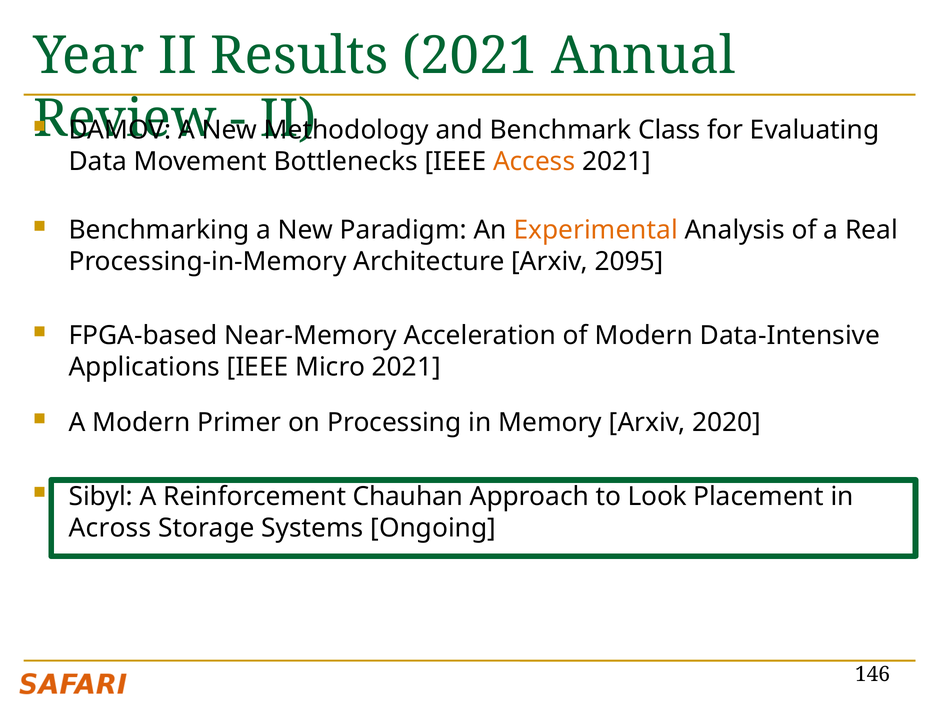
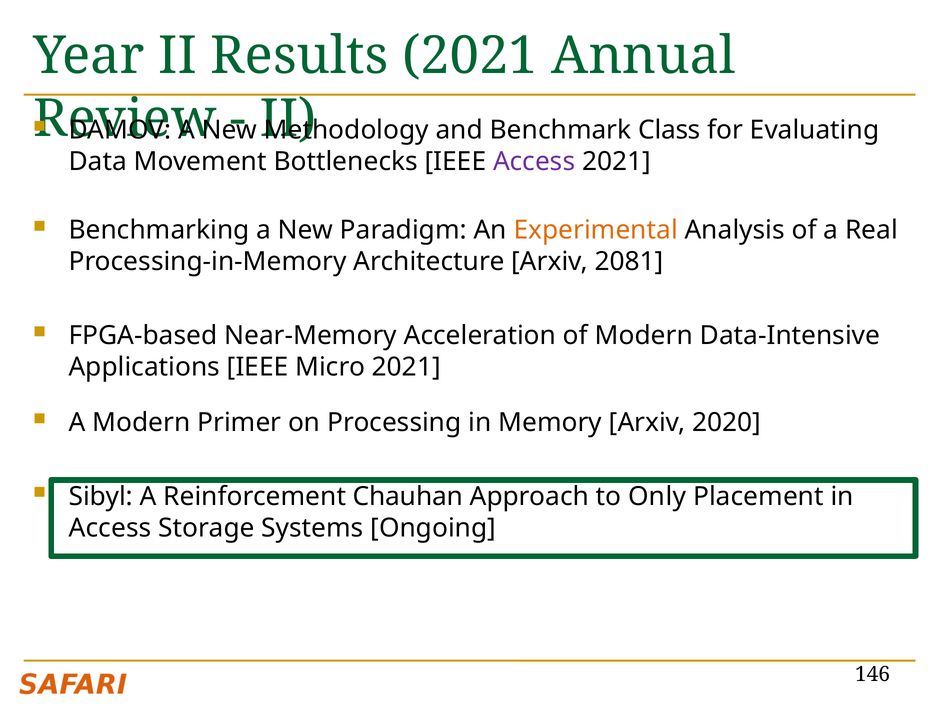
Access at (534, 162) colour: orange -> purple
2095: 2095 -> 2081
Look: Look -> Only
Across at (110, 528): Across -> Access
